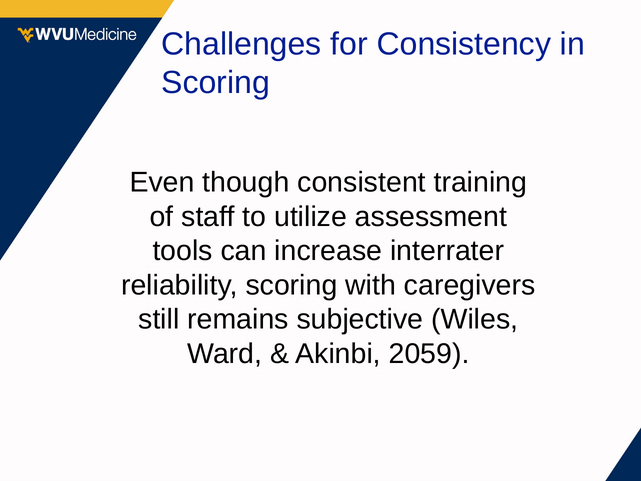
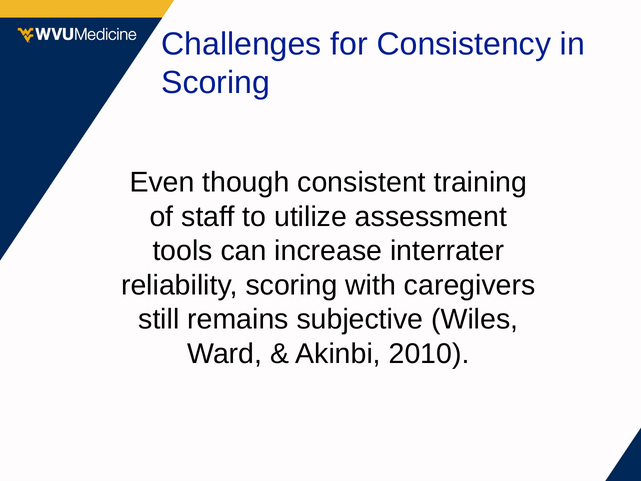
2059: 2059 -> 2010
